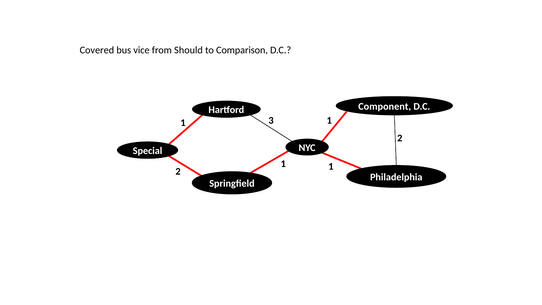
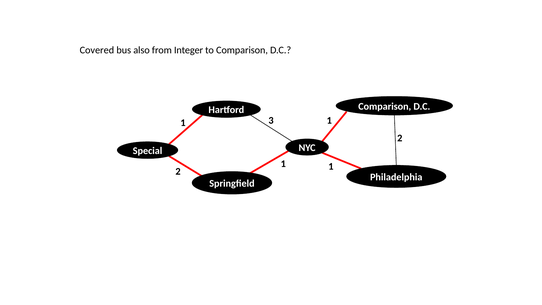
vice: vice -> also
Should: Should -> Integer
Component at (385, 106): Component -> Comparison
